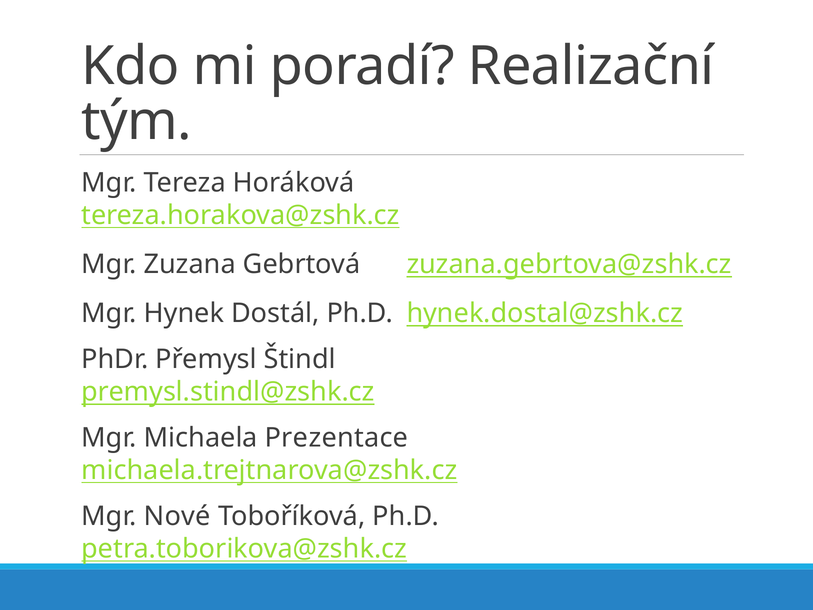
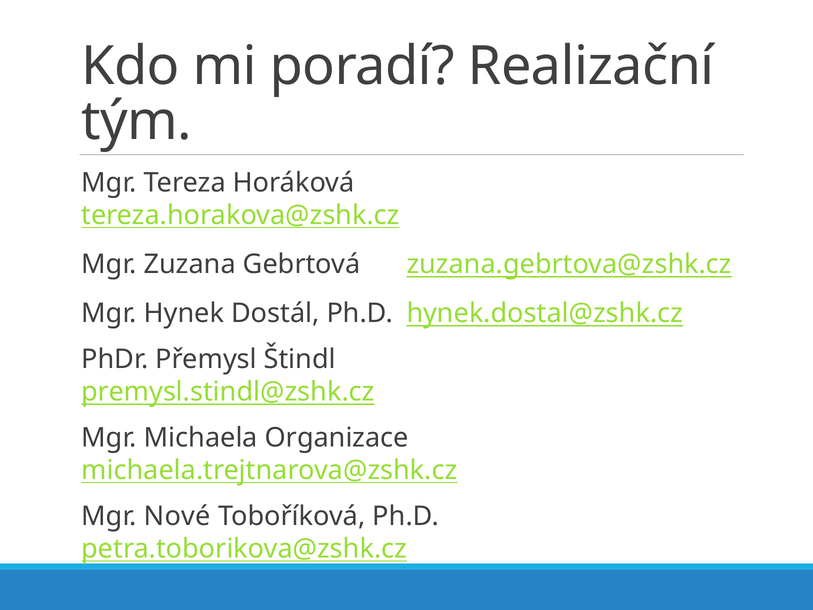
Prezentace: Prezentace -> Organizace
